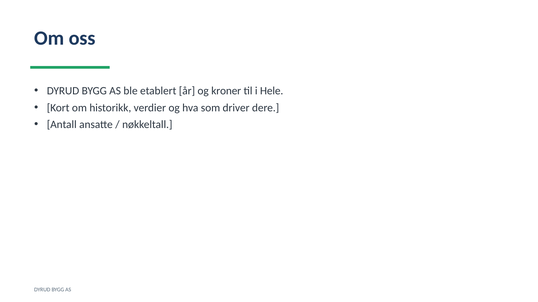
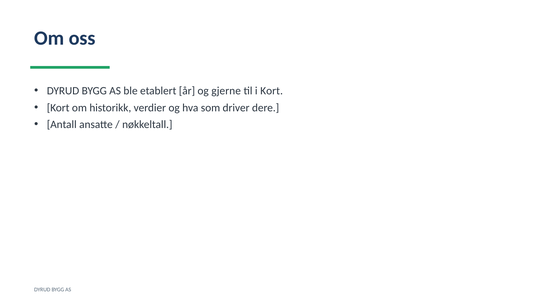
kroner: kroner -> gjerne
i Hele: Hele -> Kort
